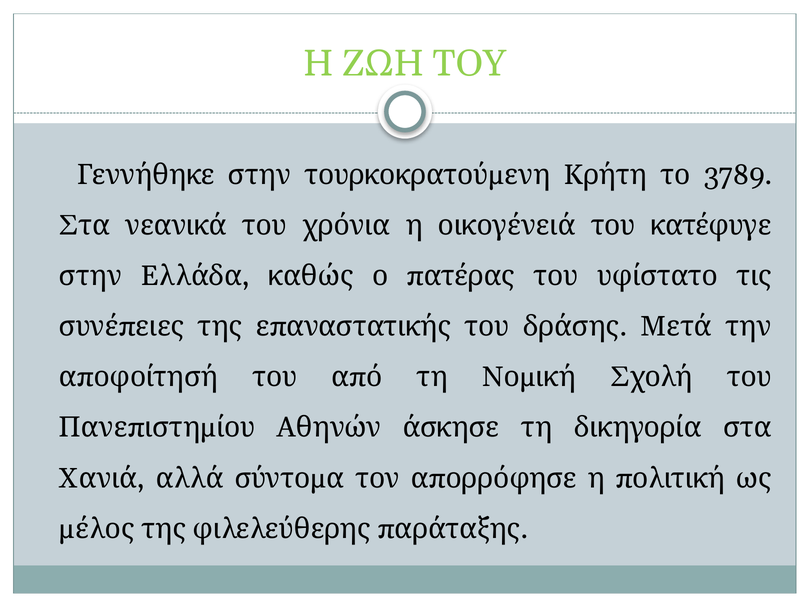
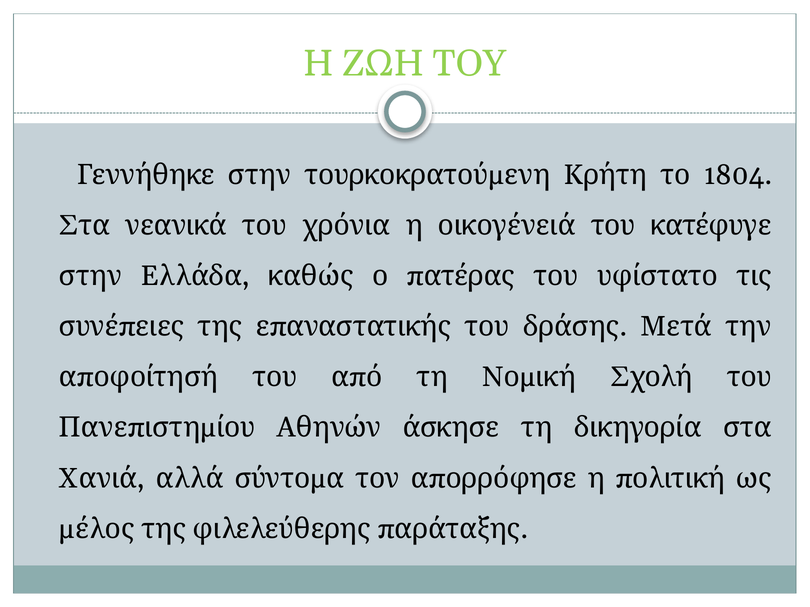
3789: 3789 -> 1804
